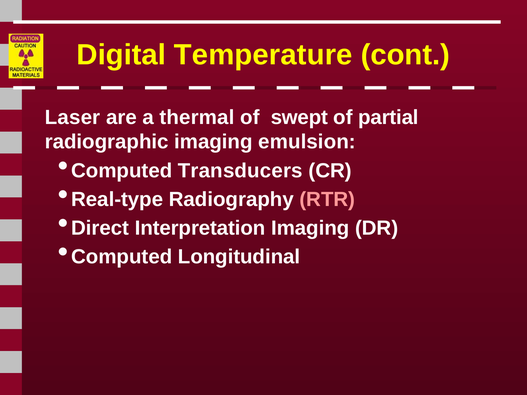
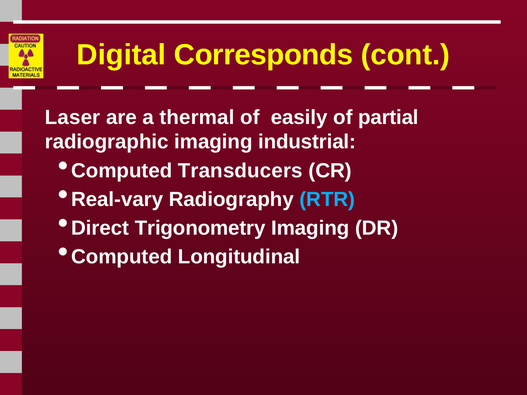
Temperature: Temperature -> Corresponds
swept: swept -> easily
emulsion: emulsion -> industrial
Real-type: Real-type -> Real-vary
RTR colour: pink -> light blue
Interpretation: Interpretation -> Trigonometry
